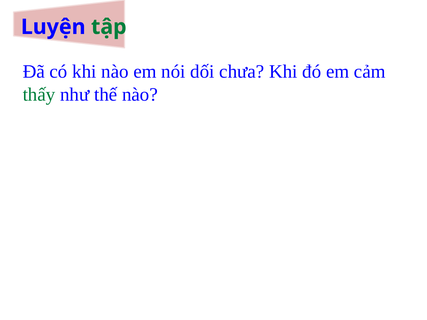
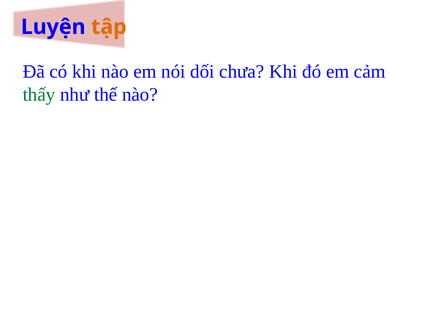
tập colour: green -> orange
